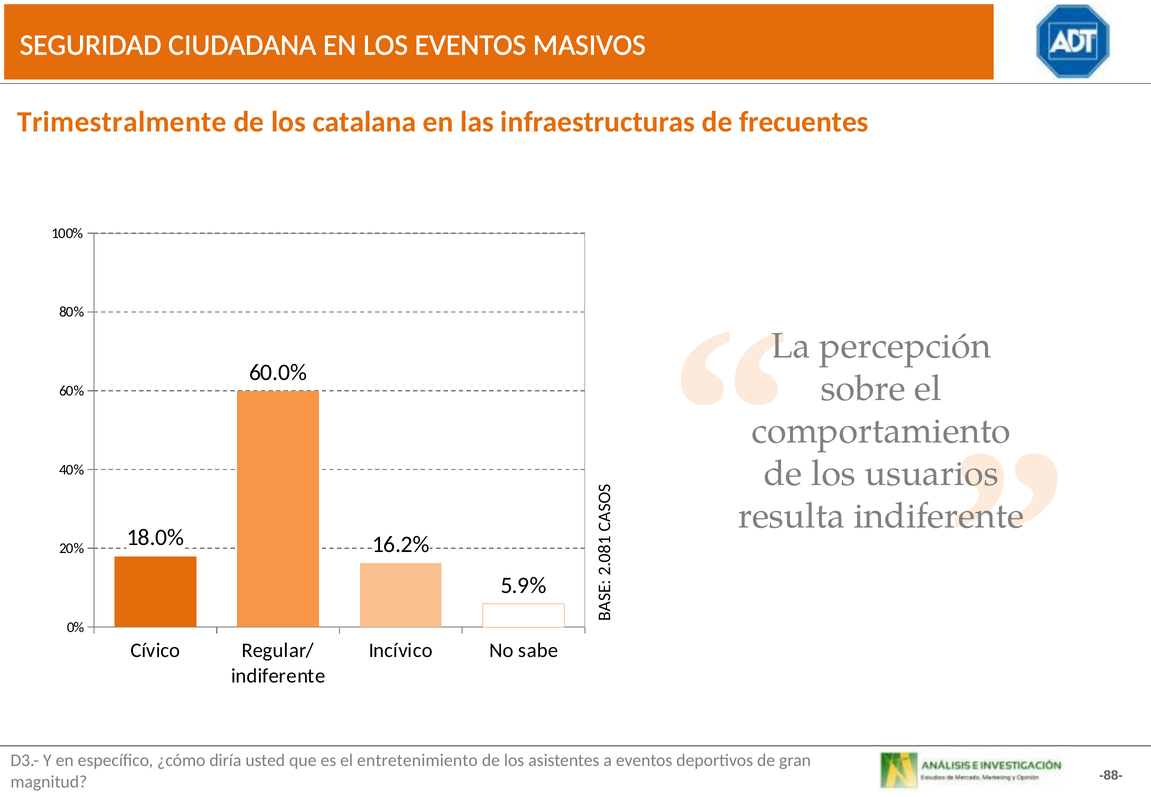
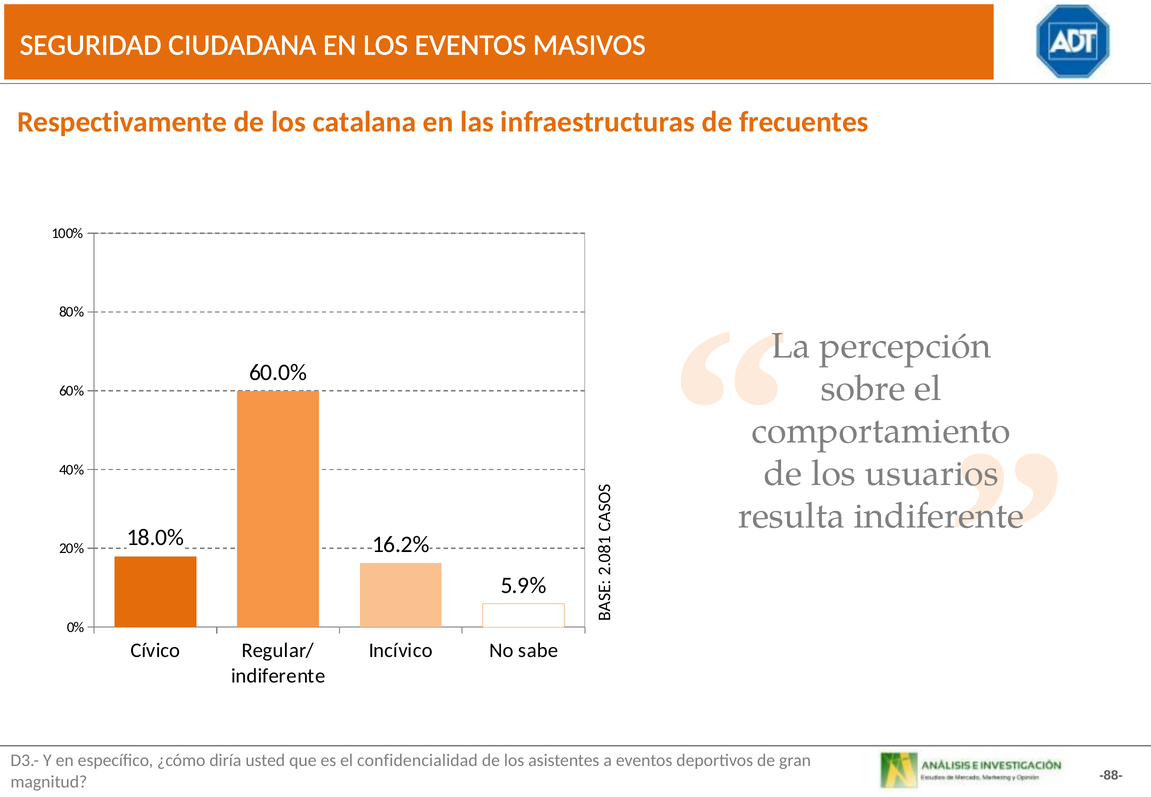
Trimestralmente: Trimestralmente -> Respectivamente
entretenimiento: entretenimiento -> confidencialidad
